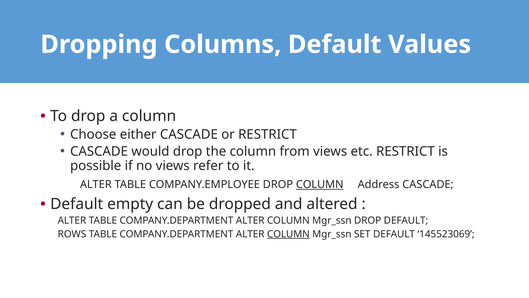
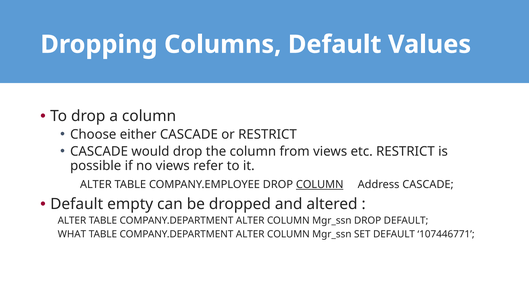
ROWS: ROWS -> WHAT
COLUMN at (288, 234) underline: present -> none
145523069: 145523069 -> 107446771
